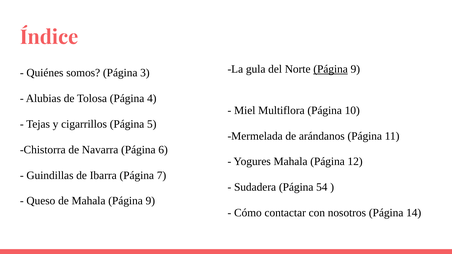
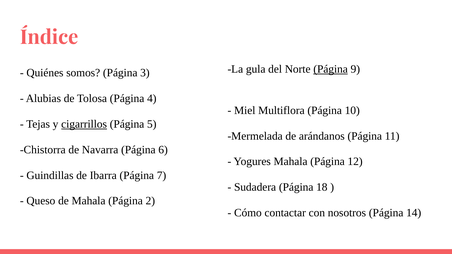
cigarrillos underline: none -> present
54: 54 -> 18
Mahala Página 9: 9 -> 2
